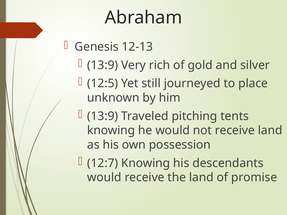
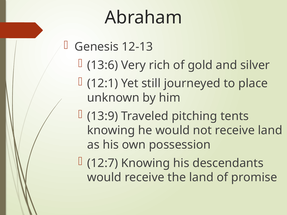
13:9 at (103, 65): 13:9 -> 13:6
12:5: 12:5 -> 12:1
